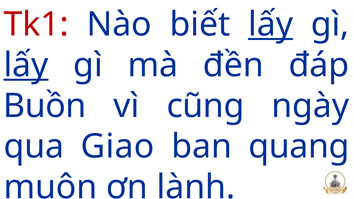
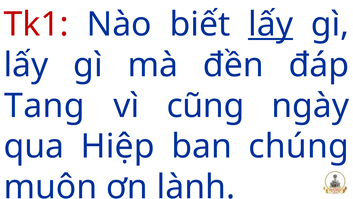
lấy at (26, 65) underline: present -> none
Buồn: Buồn -> Tang
Giao: Giao -> Hiệp
quang: quang -> chúng
